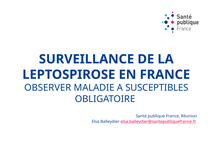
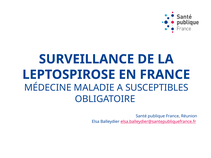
OBSERVER: OBSERVER -> MÉDECINE
